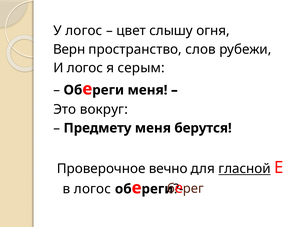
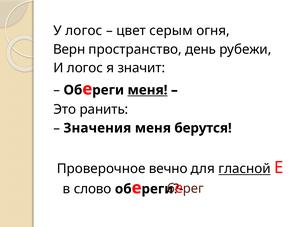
слышу: слышу -> серым
слов: слов -> день
серым: серым -> значит
меня at (148, 90) underline: none -> present
вокруг: вокруг -> ранить
Предмету: Предмету -> Значения
в логос: логос -> слово
